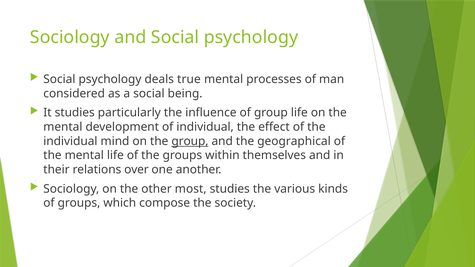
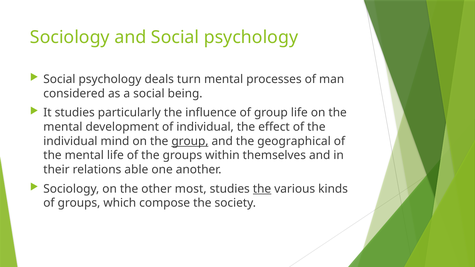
true: true -> turn
over: over -> able
the at (262, 189) underline: none -> present
